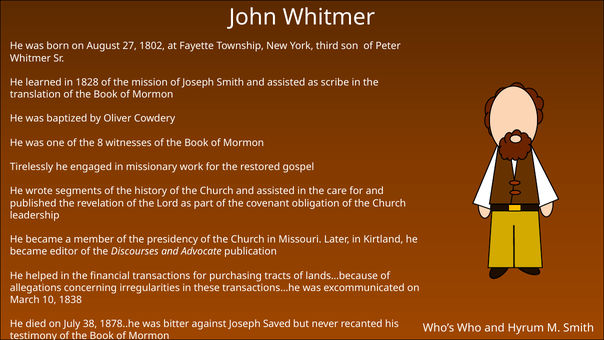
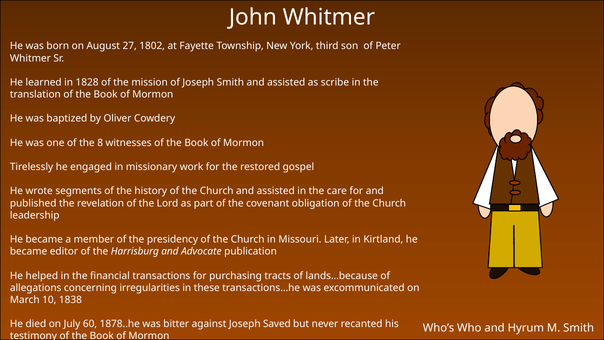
Discourses: Discourses -> Harrisburg
38: 38 -> 60
